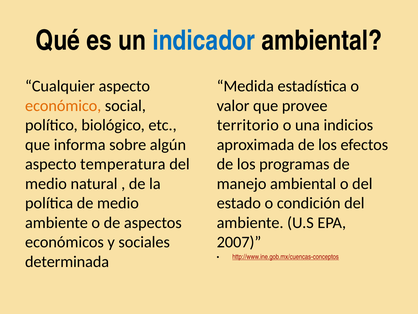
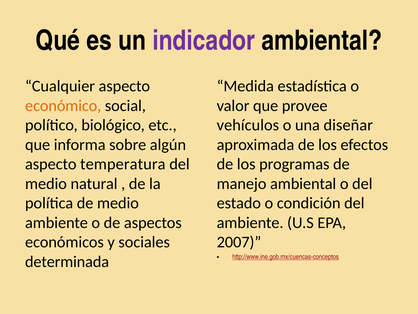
indicador colour: blue -> purple
territorio: territorio -> vehículos
indicios: indicios -> diseñar
